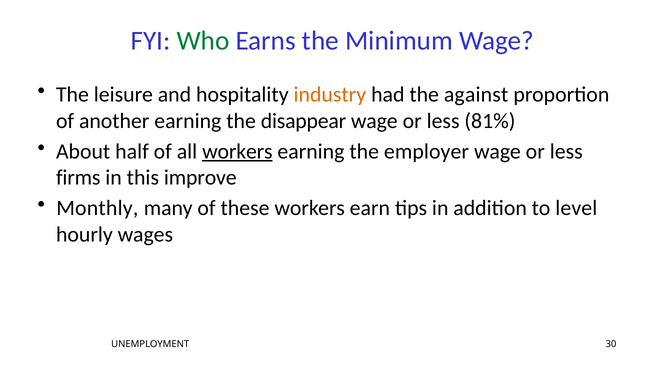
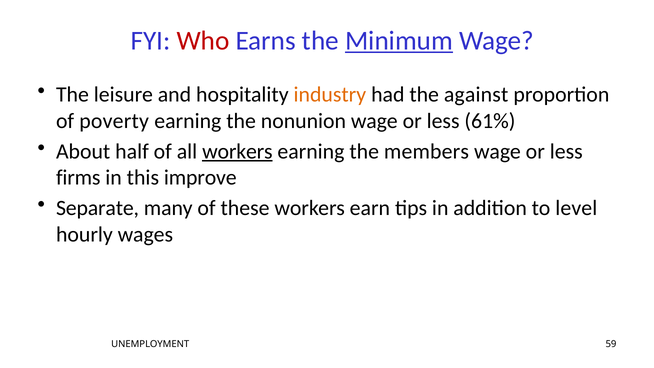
Who colour: green -> red
Minimum underline: none -> present
another: another -> poverty
disappear: disappear -> nonunion
81%: 81% -> 61%
employer: employer -> members
Monthly: Monthly -> Separate
30: 30 -> 59
